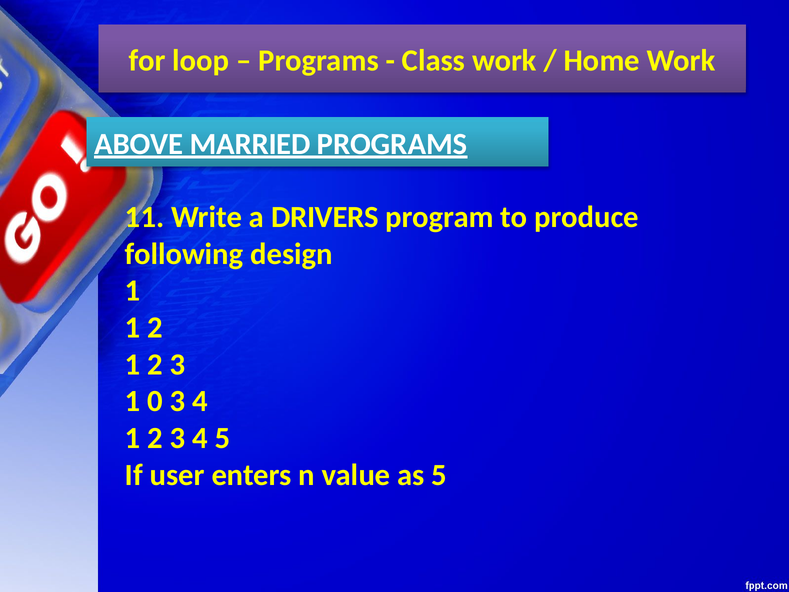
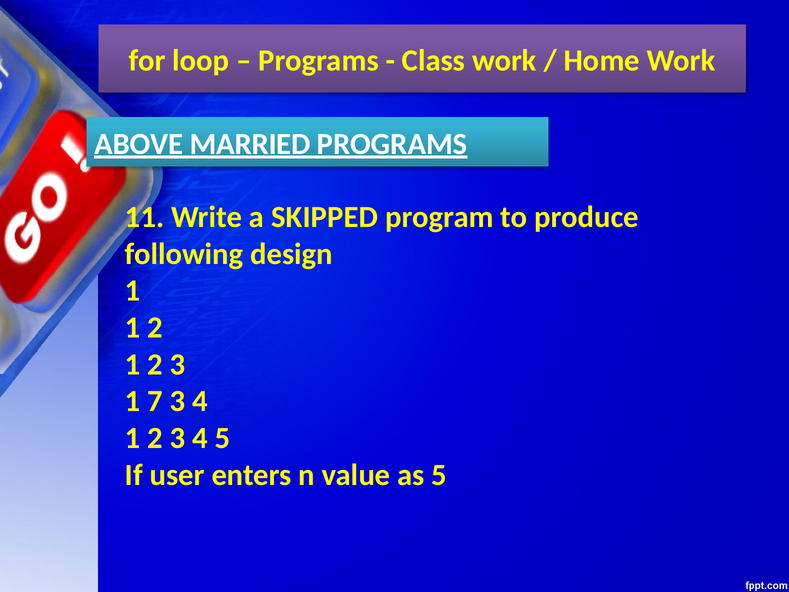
DRIVERS: DRIVERS -> SKIPPED
0: 0 -> 7
